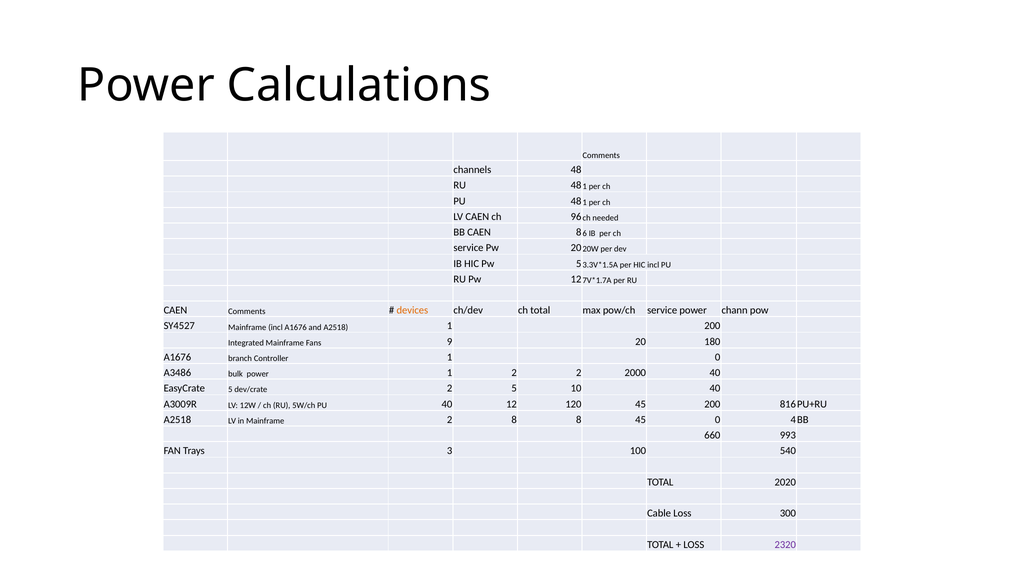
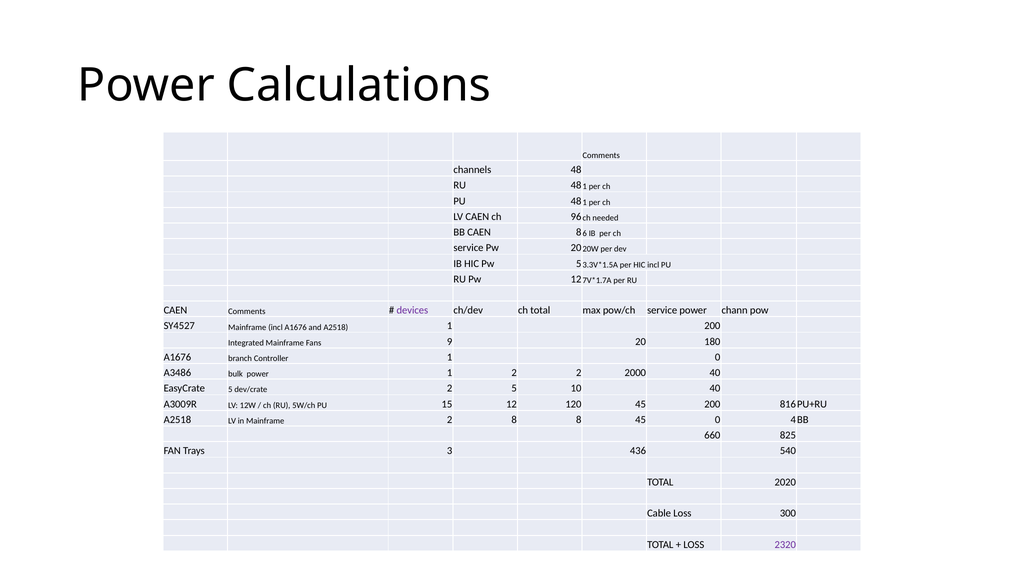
devices colour: orange -> purple
PU 40: 40 -> 15
993: 993 -> 825
100: 100 -> 436
